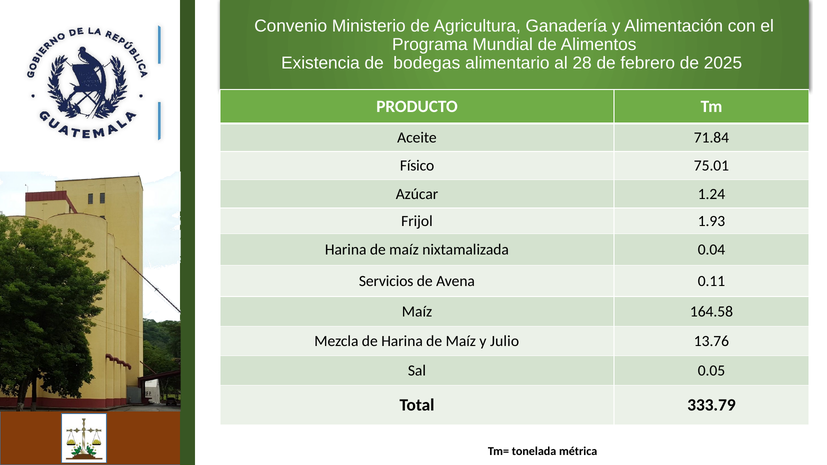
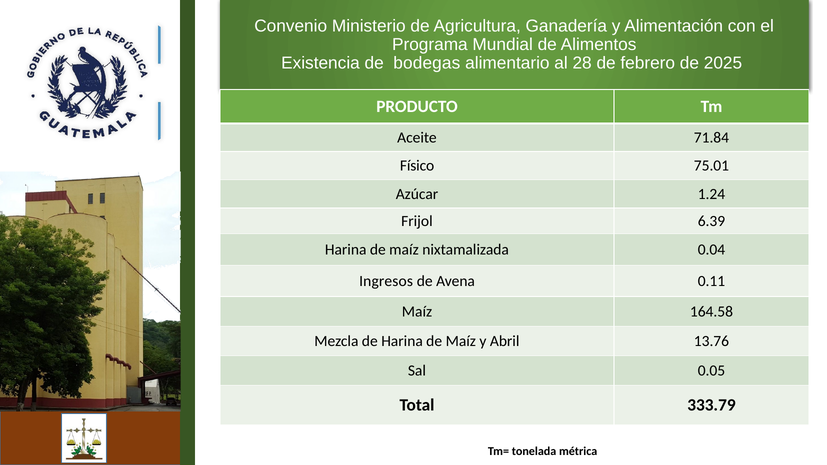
1.93: 1.93 -> 6.39
Servicios: Servicios -> Ingresos
Julio: Julio -> Abril
